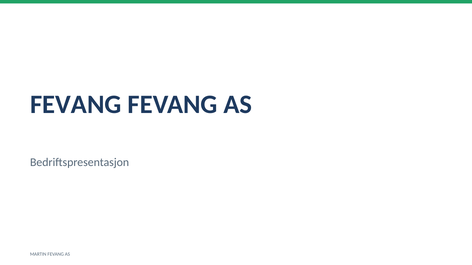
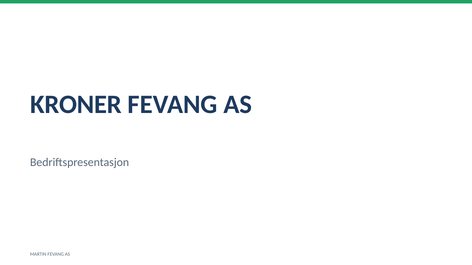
FEVANG at (76, 105): FEVANG -> KRONER
